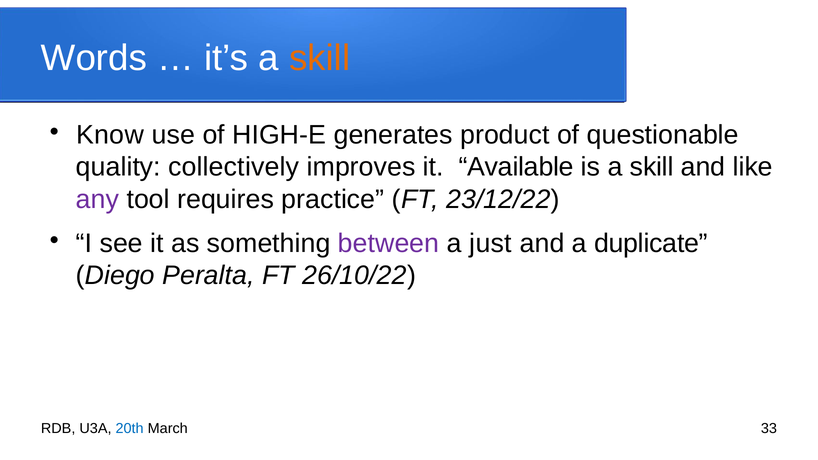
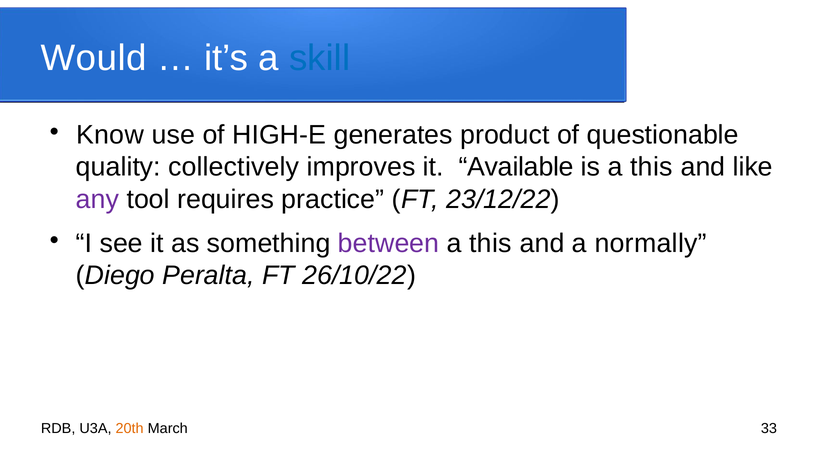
Words: Words -> Would
skill at (320, 58) colour: orange -> blue
is a skill: skill -> this
just at (491, 243): just -> this
duplicate: duplicate -> normally
20th colour: blue -> orange
